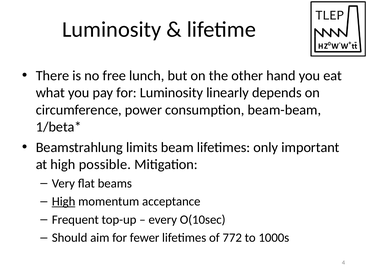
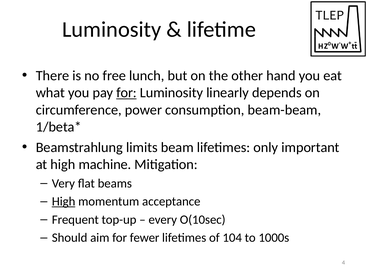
for at (127, 93) underline: none -> present
possible: possible -> machine
772: 772 -> 104
